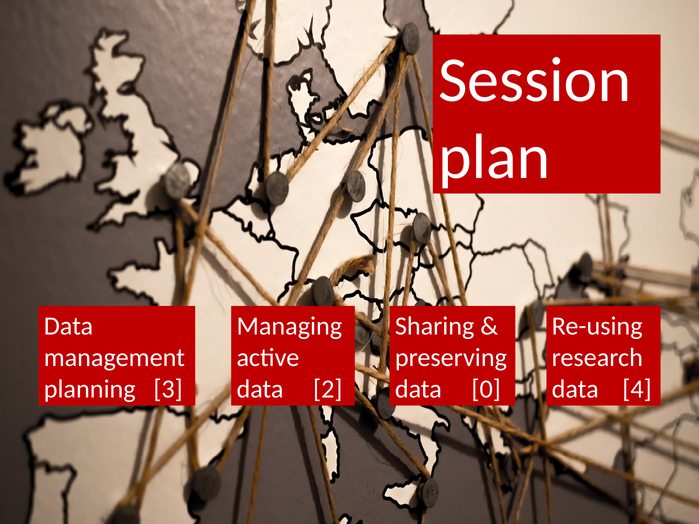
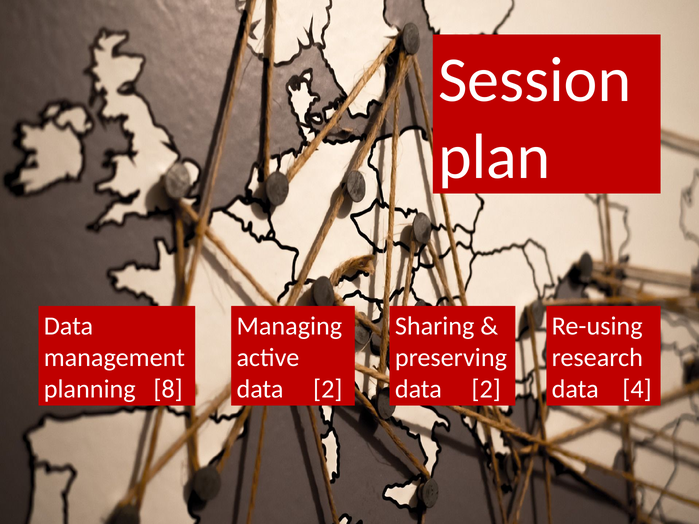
3: 3 -> 8
0 at (486, 389): 0 -> 2
